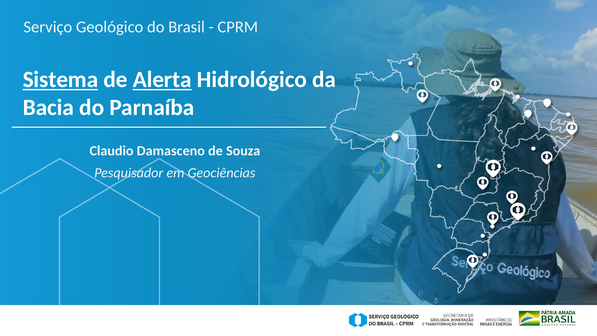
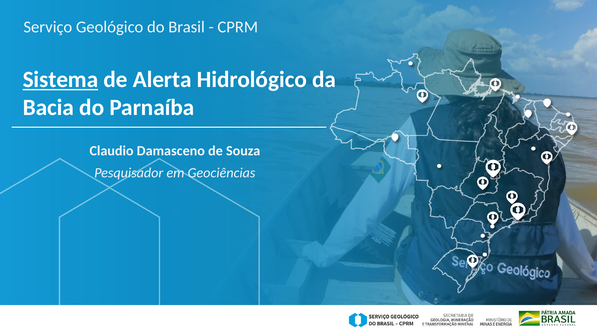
Alerta underline: present -> none
